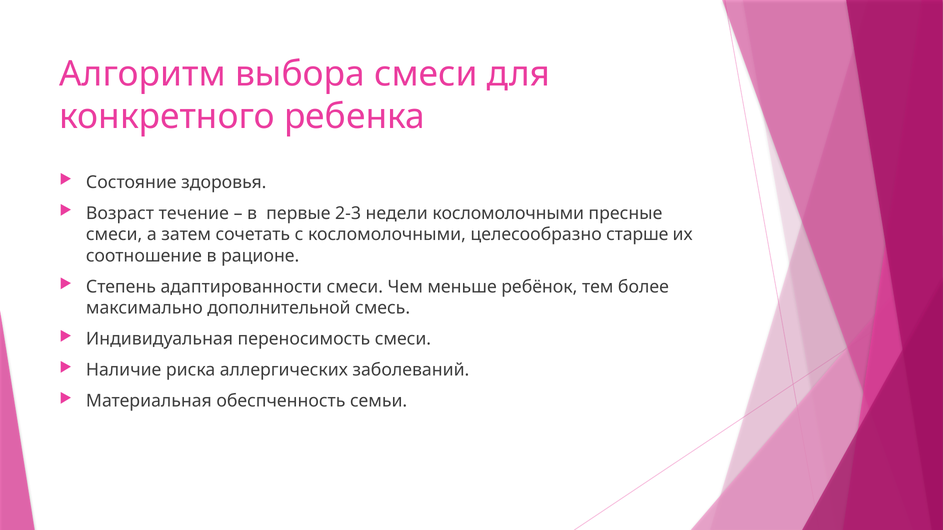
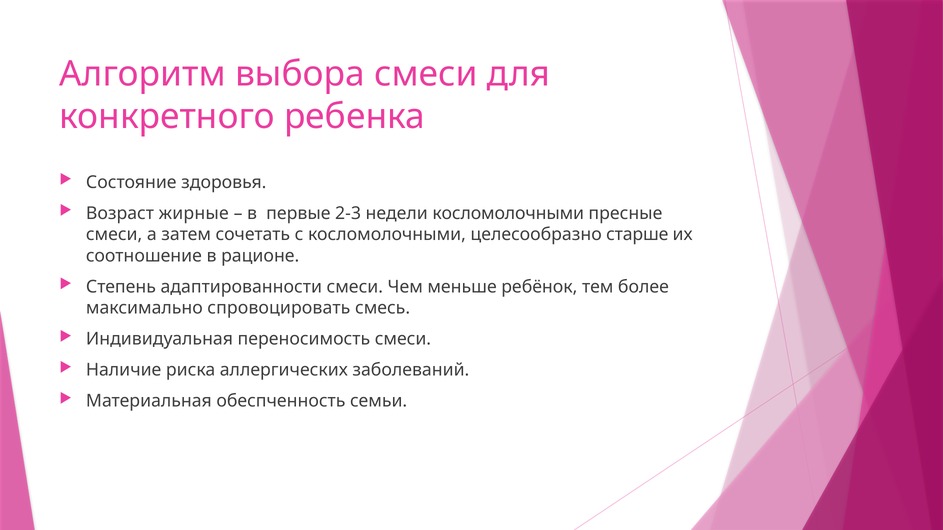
течение: течение -> жирные
дополнительной: дополнительной -> спровоцировать
